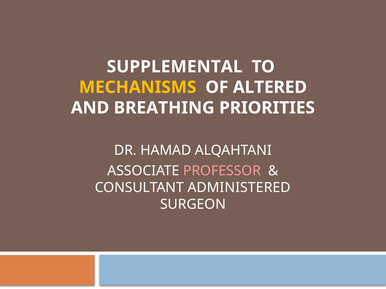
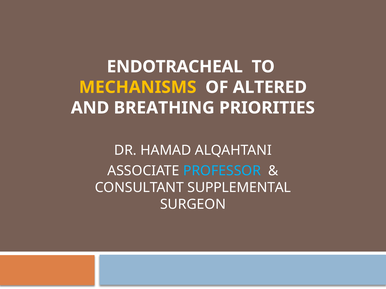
SUPPLEMENTAL: SUPPLEMENTAL -> ENDOTRACHEAL
PROFESSOR colour: pink -> light blue
ADMINISTERED: ADMINISTERED -> SUPPLEMENTAL
